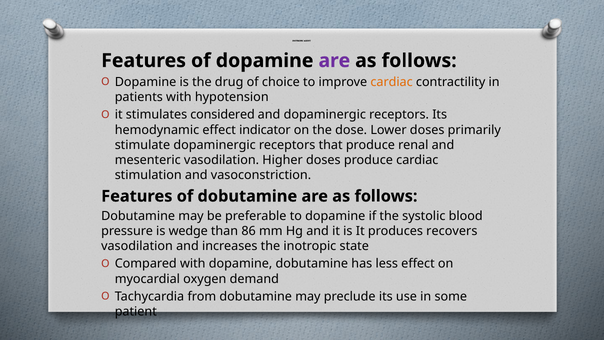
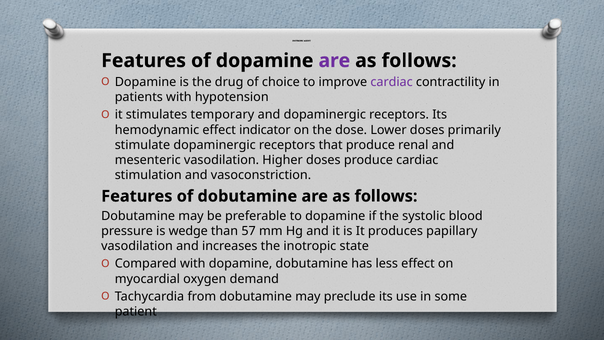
cardiac at (392, 82) colour: orange -> purple
considered: considered -> temporary
86: 86 -> 57
recovers: recovers -> papillary
